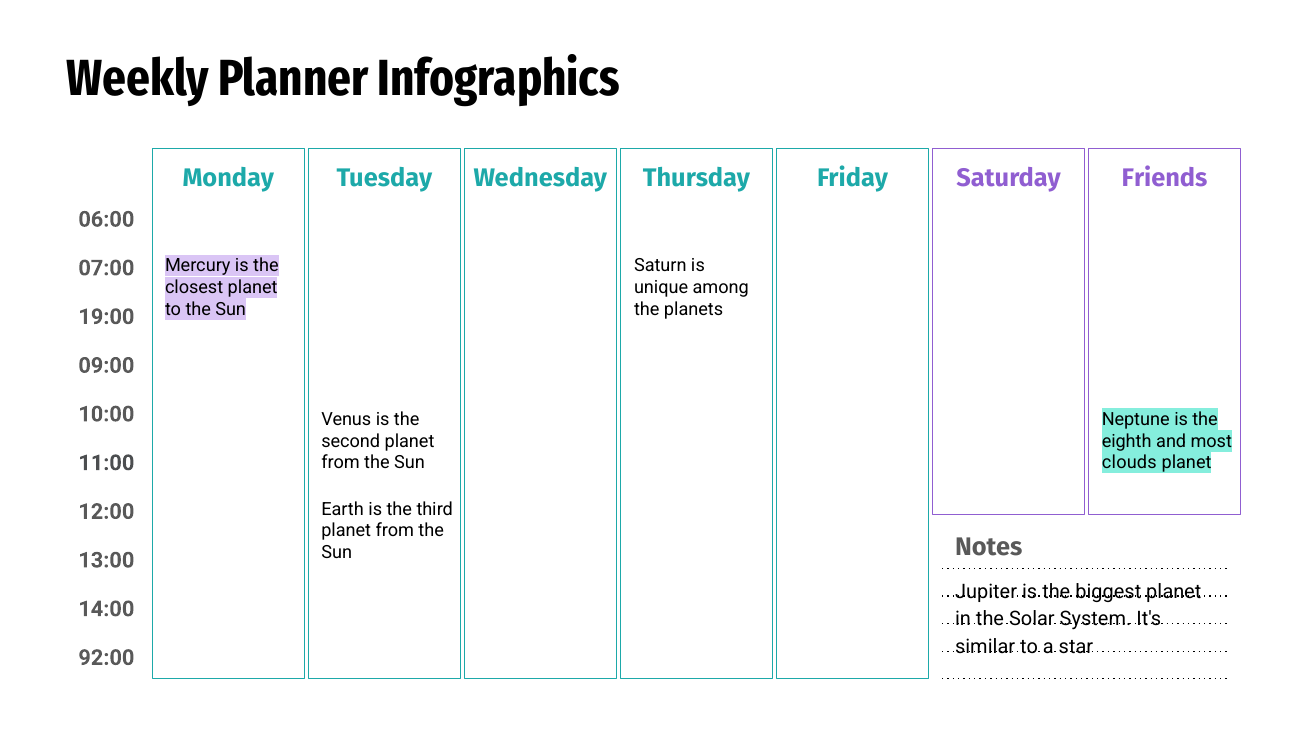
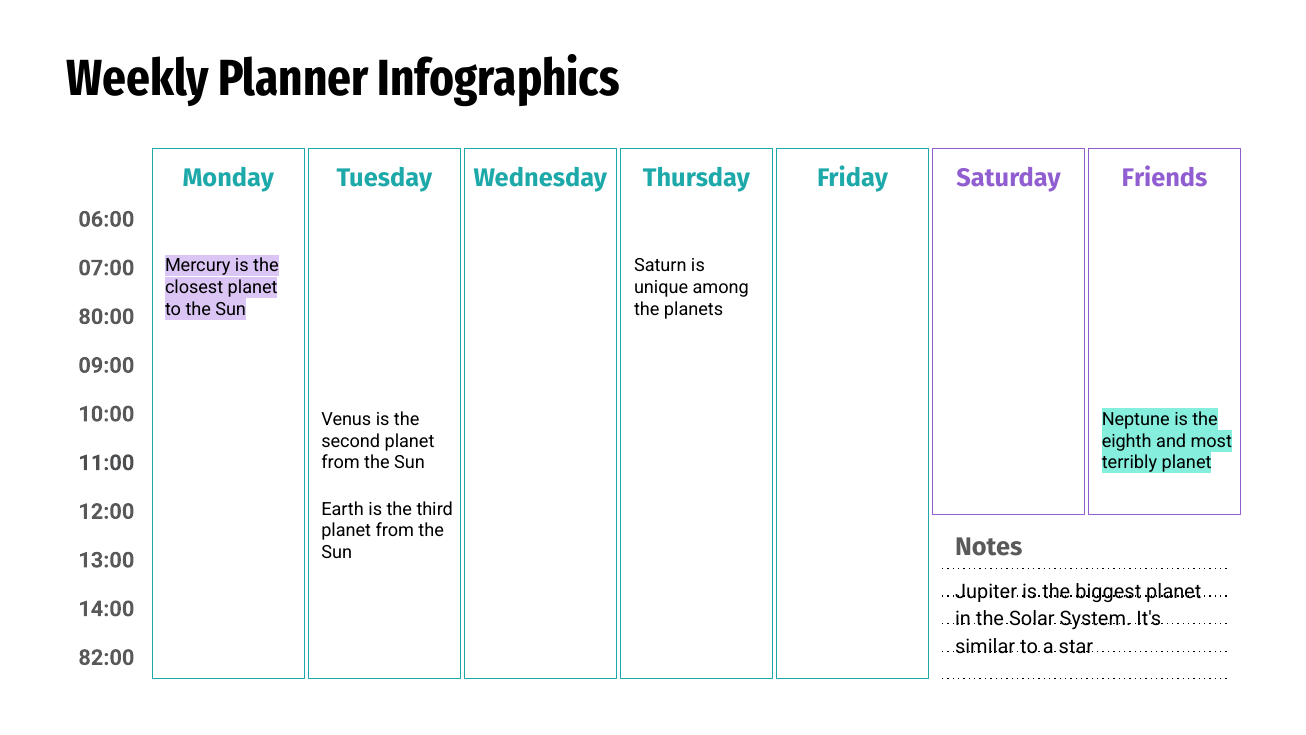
19:00: 19:00 -> 80:00
clouds: clouds -> terribly
92:00: 92:00 -> 82:00
